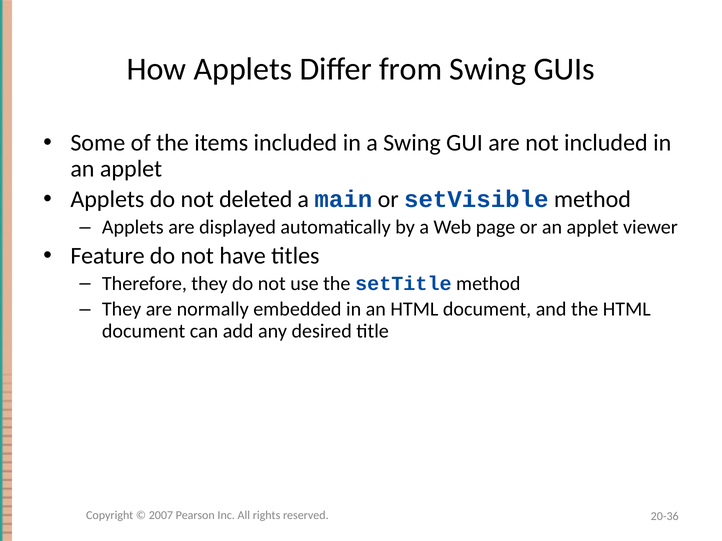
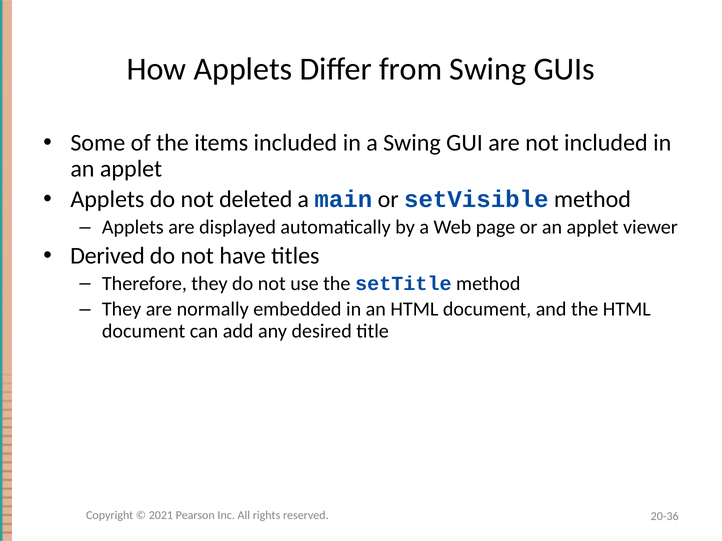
Feature: Feature -> Derived
2007: 2007 -> 2021
